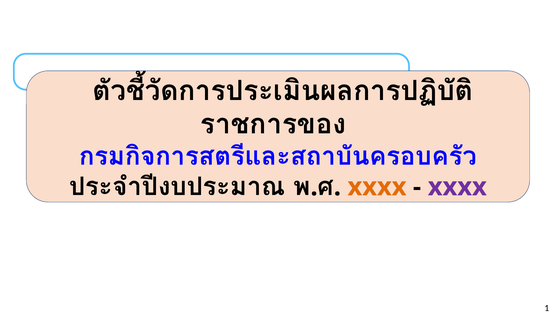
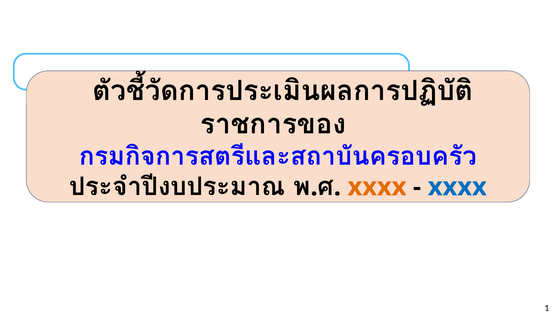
xxxx at (457, 187) colour: purple -> blue
